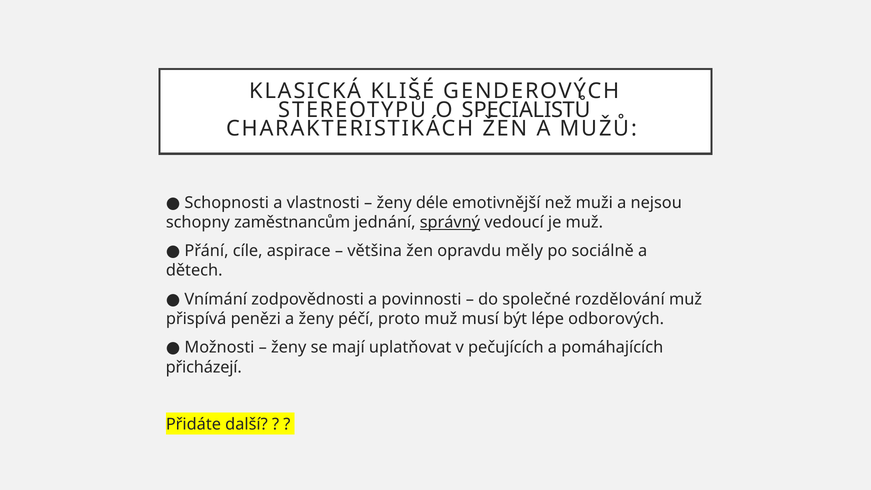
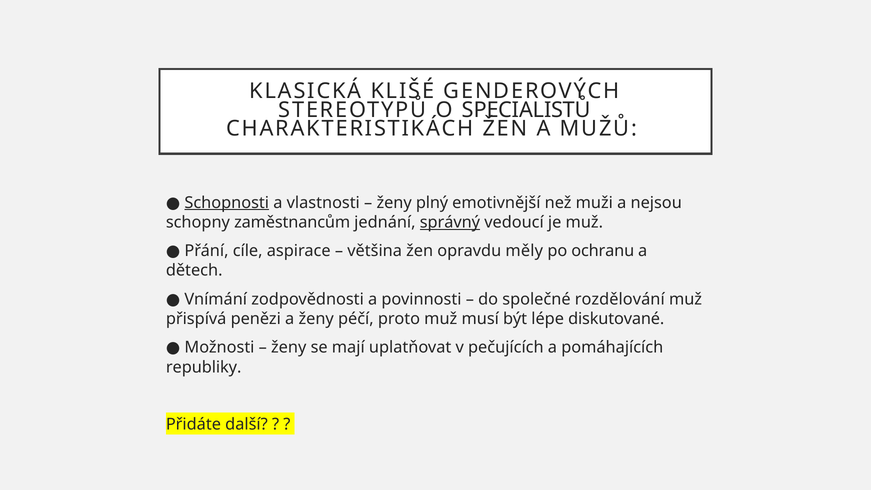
Schopnosti underline: none -> present
déle: déle -> plný
sociálně: sociálně -> ochranu
odborových: odborových -> diskutované
přicházejí: přicházejí -> republiky
